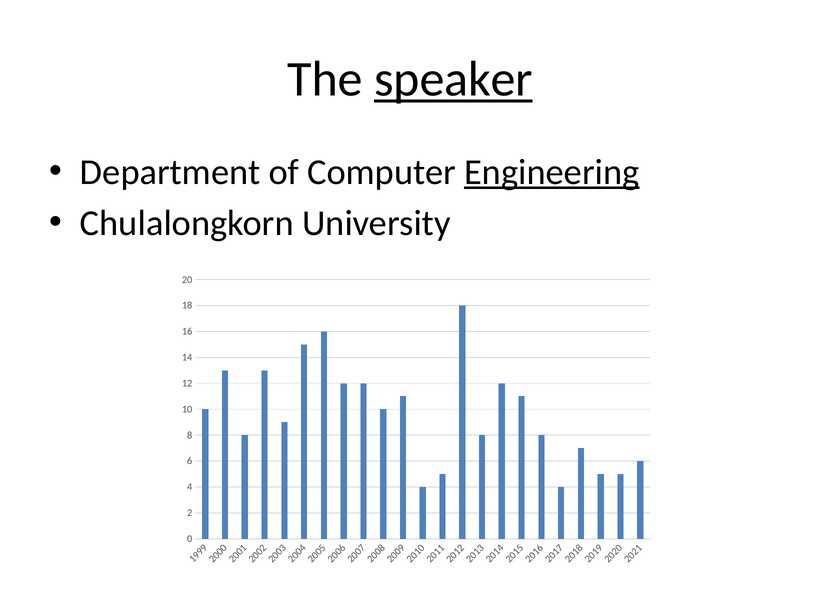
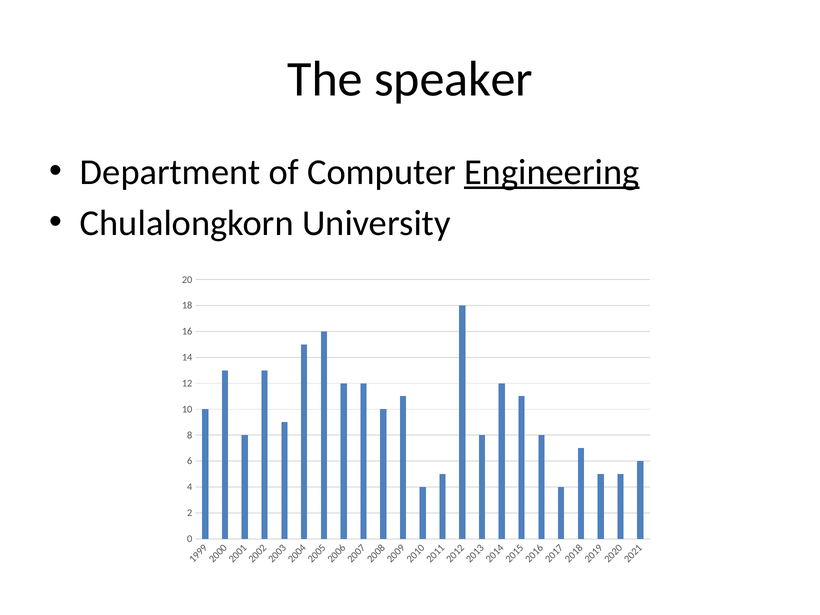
speaker underline: present -> none
